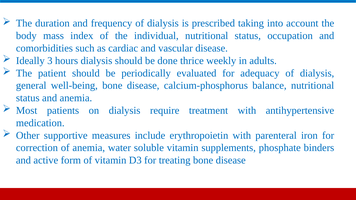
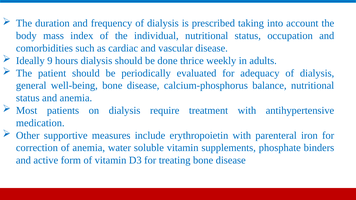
3: 3 -> 9
